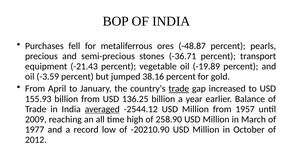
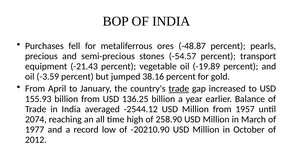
-36.71: -36.71 -> -54.57
averaged underline: present -> none
2009: 2009 -> 2074
